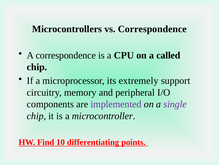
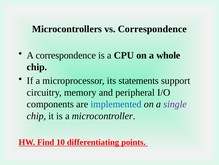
called: called -> whole
extremely: extremely -> statements
implemented colour: purple -> blue
